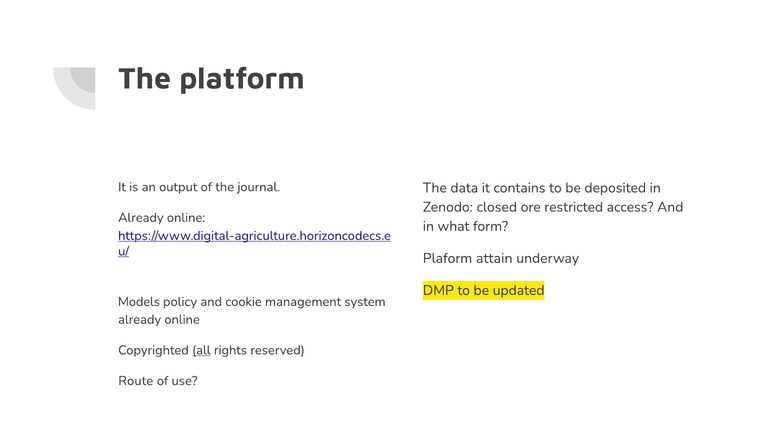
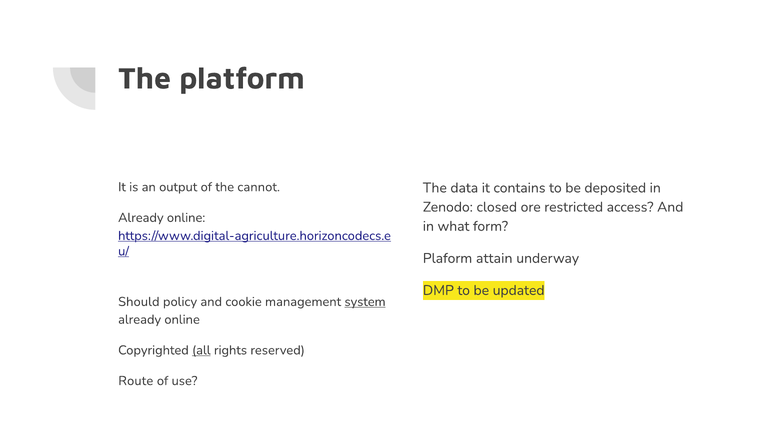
journal: journal -> cannot
Models: Models -> Should
system underline: none -> present
